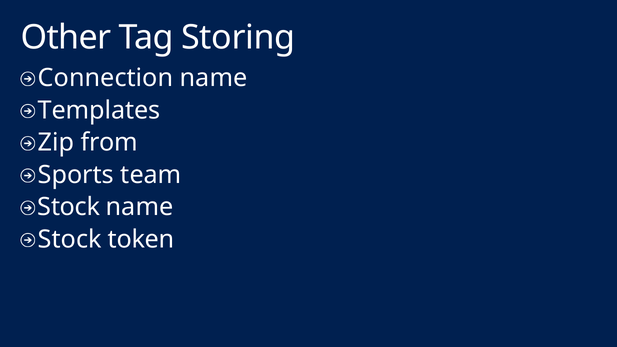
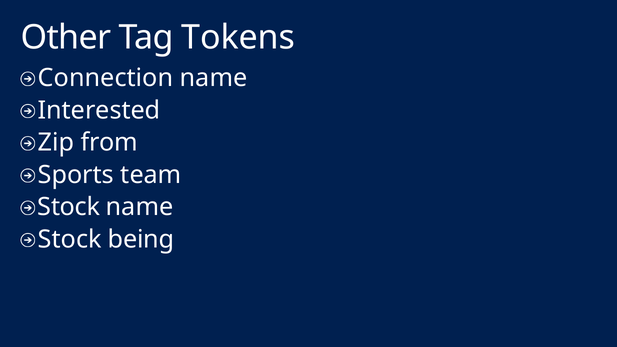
Storing: Storing -> Tokens
Templates: Templates -> Interested
token: token -> being
